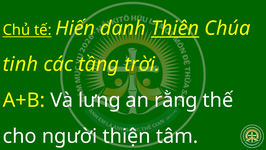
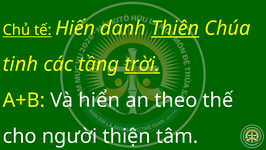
trời underline: none -> present
lưng: lưng -> hiển
rằng: rằng -> theo
